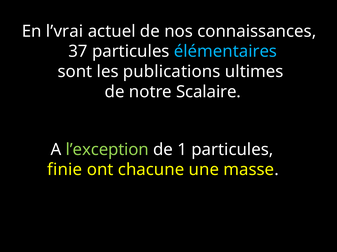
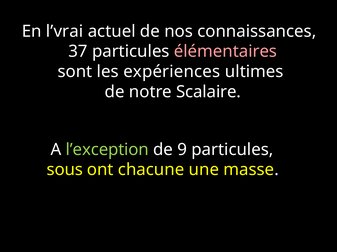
élémentaires colour: light blue -> pink
publications: publications -> expériences
1: 1 -> 9
finie: finie -> sous
